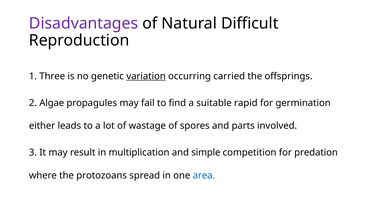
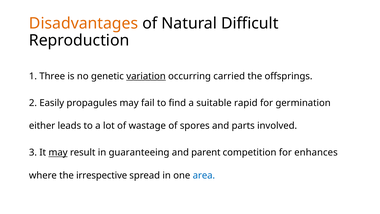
Disadvantages colour: purple -> orange
Algae: Algae -> Easily
may at (58, 152) underline: none -> present
multiplication: multiplication -> guaranteeing
simple: simple -> parent
predation: predation -> enhances
protozoans: protozoans -> irrespective
